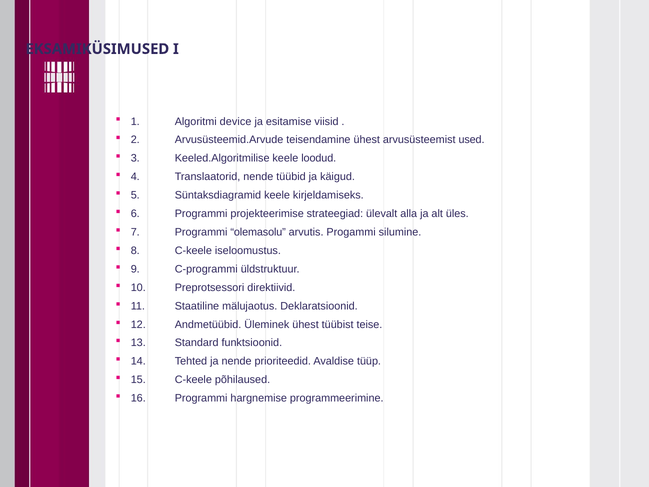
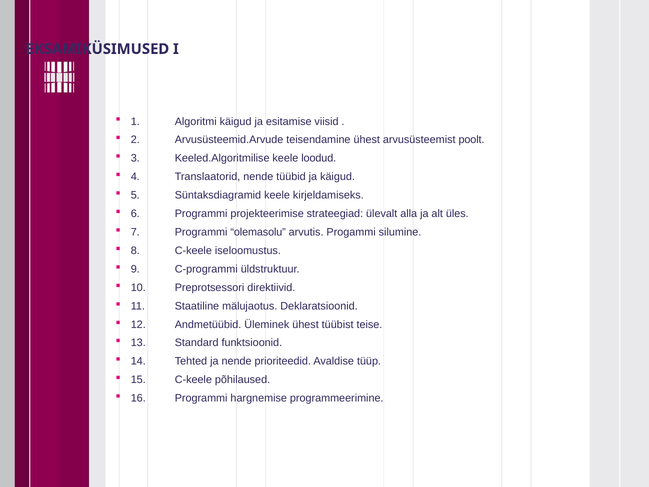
Algoritmi device: device -> käigud
used: used -> poolt
